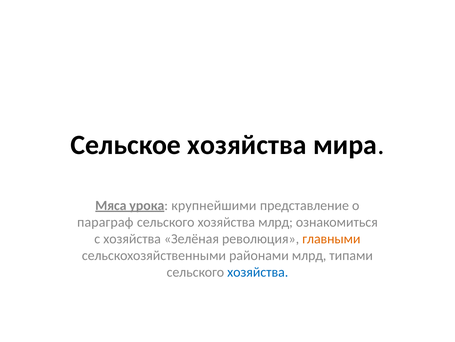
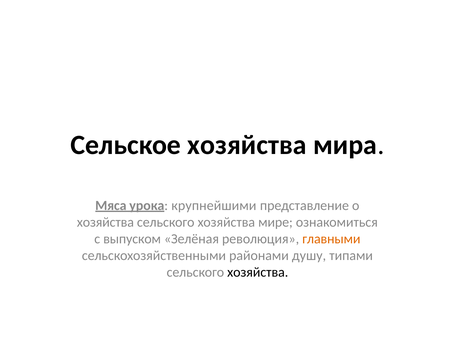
параграф at (105, 222): параграф -> хозяйства
хозяйства млрд: млрд -> мире
с хозяйства: хозяйства -> выпуском
районами млрд: млрд -> душу
хозяйства at (258, 272) colour: blue -> black
